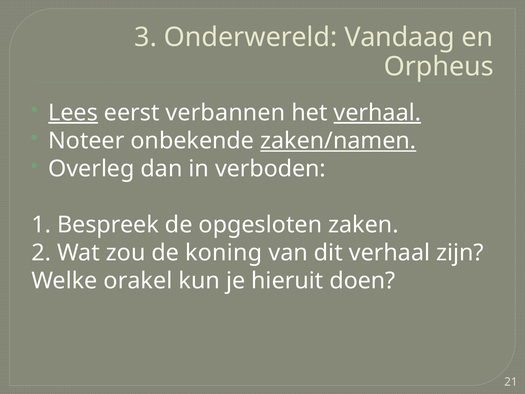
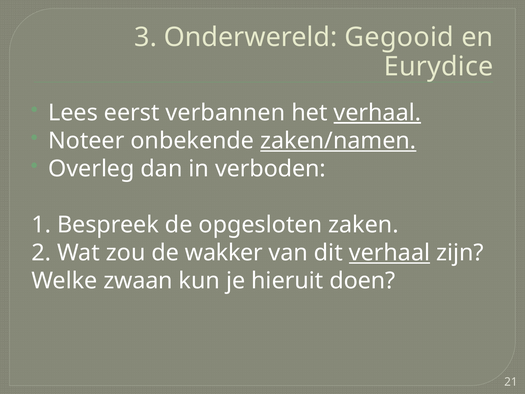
Vandaag: Vandaag -> Gegooid
Orpheus: Orpheus -> Eurydice
Lees underline: present -> none
koning: koning -> wakker
verhaal at (389, 253) underline: none -> present
orakel: orakel -> zwaan
